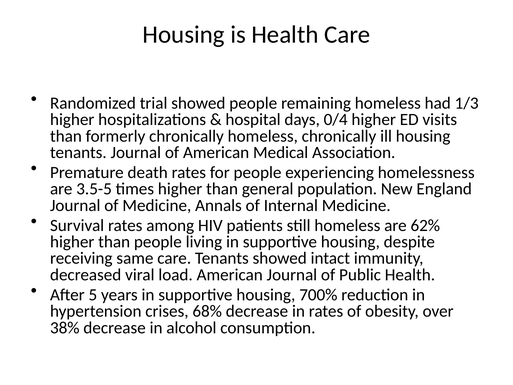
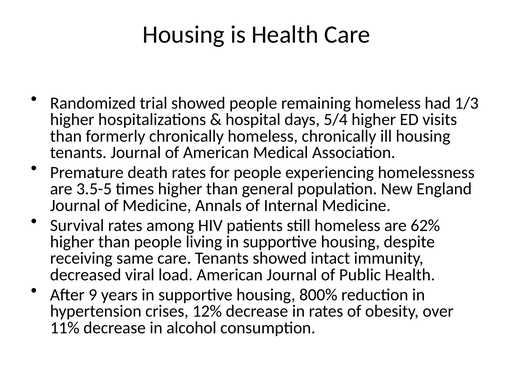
0/4: 0/4 -> 5/4
5: 5 -> 9
700%: 700% -> 800%
68%: 68% -> 12%
38%: 38% -> 11%
